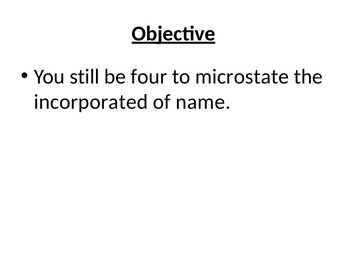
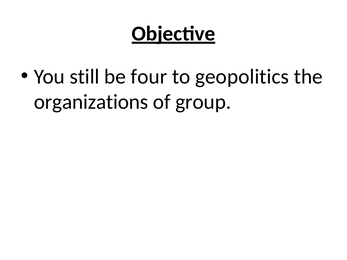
microstate: microstate -> geopolitics
incorporated: incorporated -> organizations
name: name -> group
